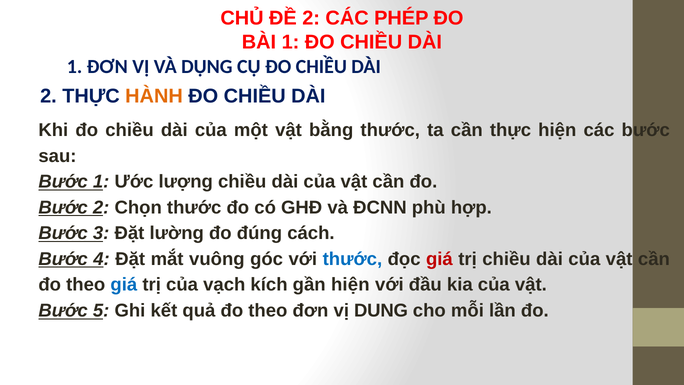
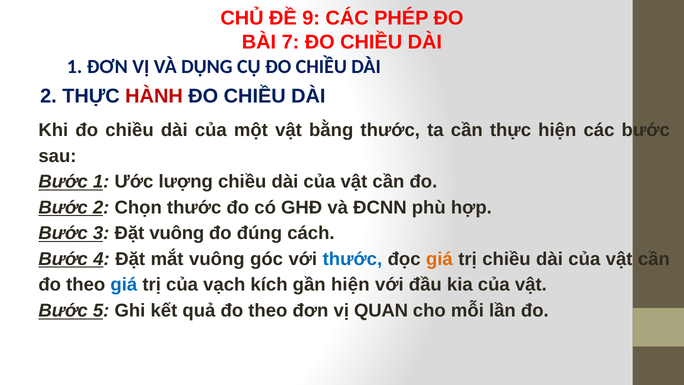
ĐỀ 2: 2 -> 9
BÀI 1: 1 -> 7
HÀNH colour: orange -> red
Đặt lường: lường -> vuông
giá at (439, 259) colour: red -> orange
DUNG: DUNG -> QUAN
